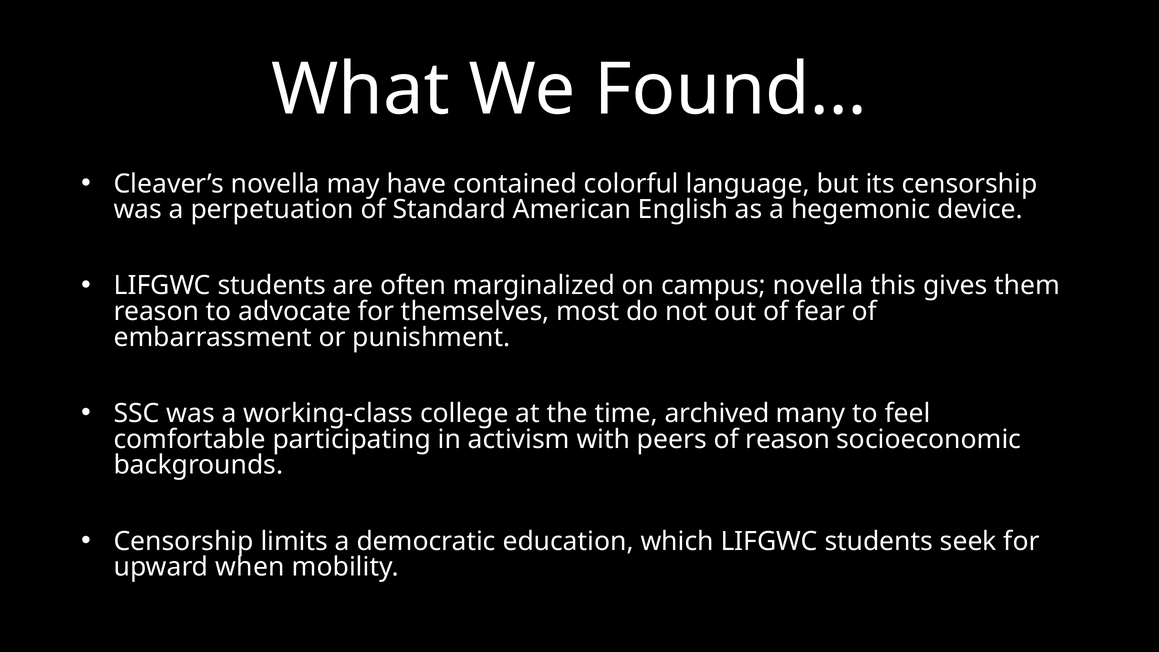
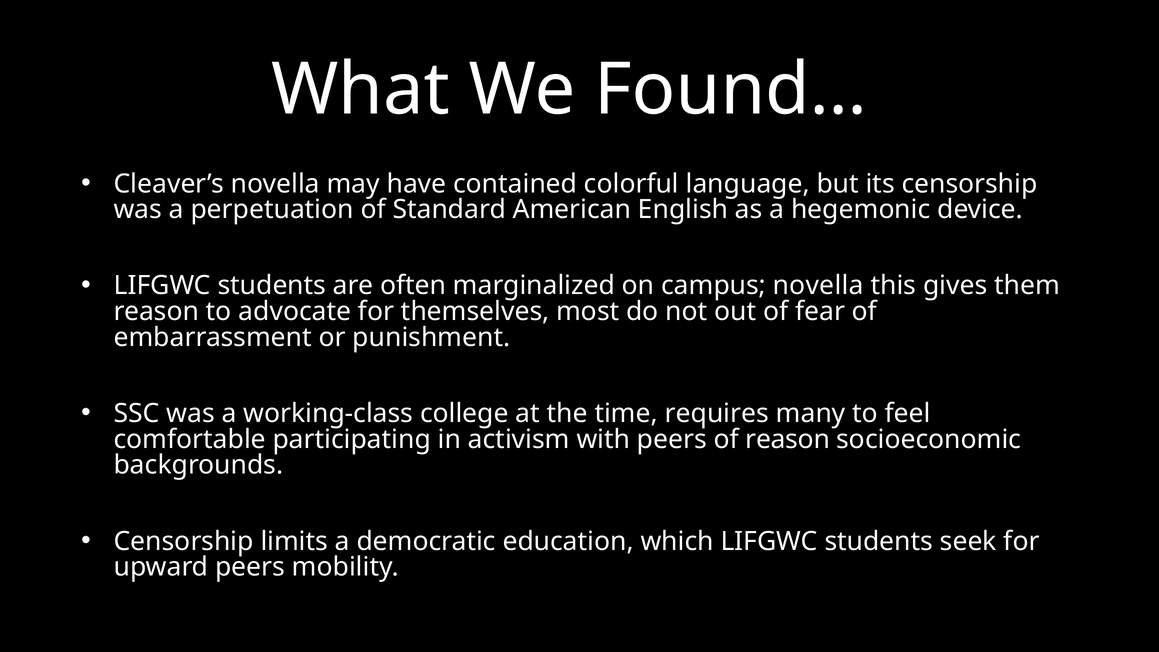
archived: archived -> requires
upward when: when -> peers
